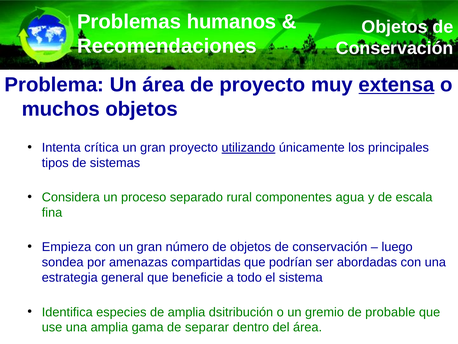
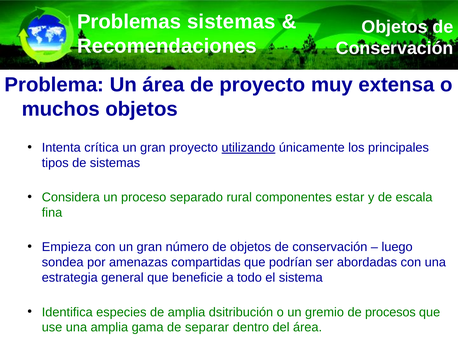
Problemas humanos: humanos -> sistemas
extensa underline: present -> none
agua: agua -> estar
probable: probable -> procesos
